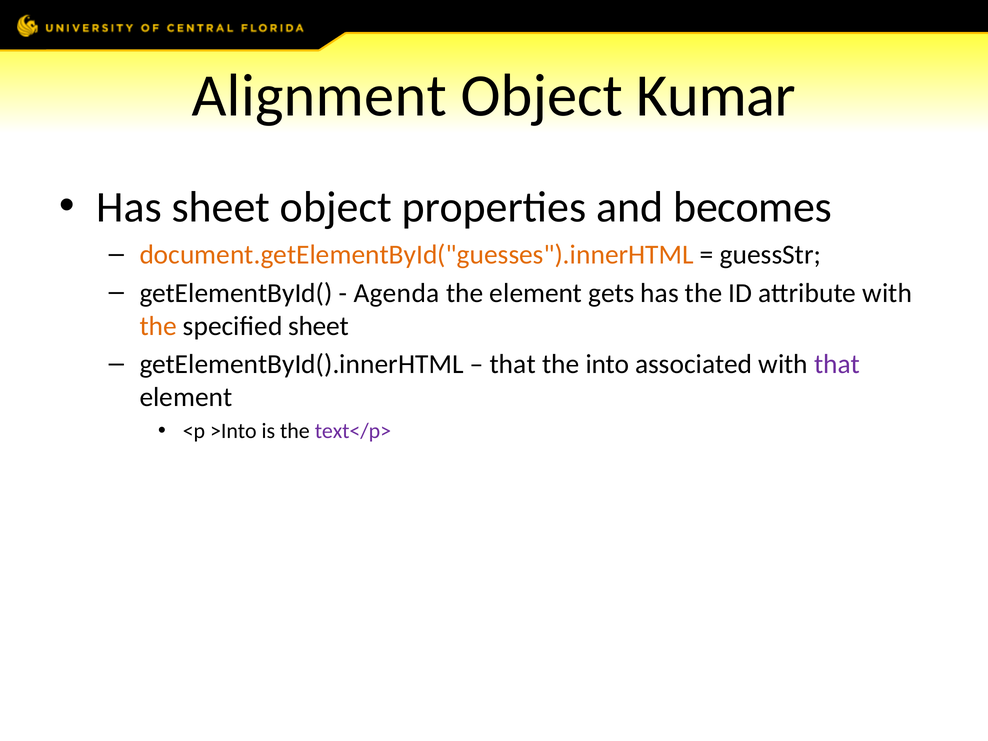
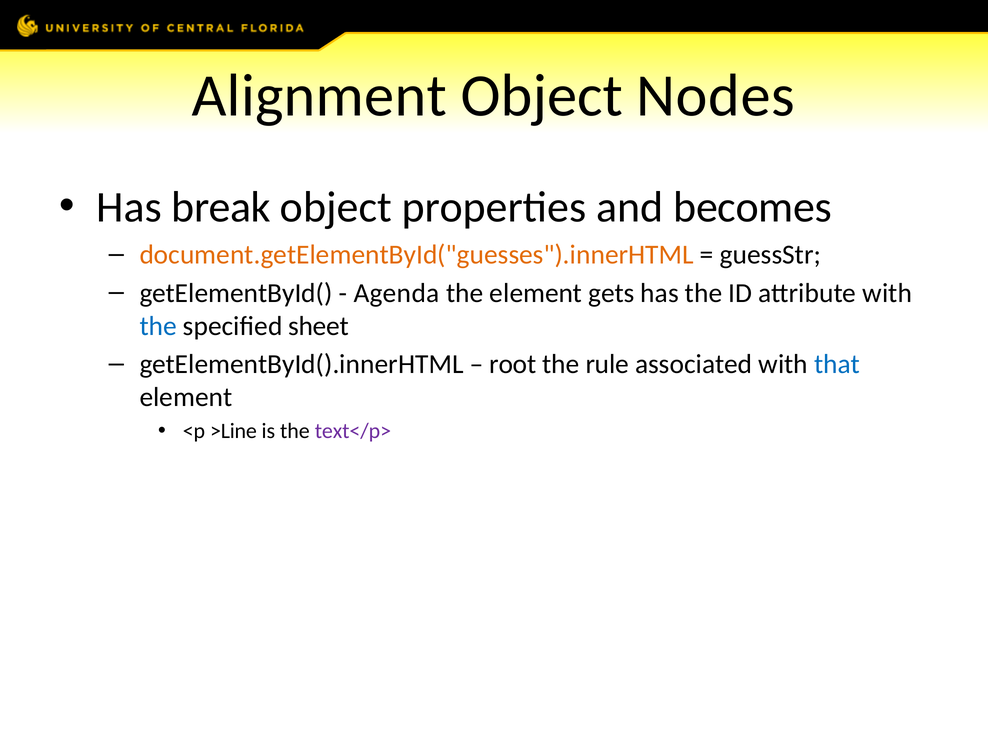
Kumar: Kumar -> Nodes
Has sheet: sheet -> break
the at (158, 326) colour: orange -> blue
that at (513, 364): that -> root
into: into -> rule
that at (837, 364) colour: purple -> blue
>Into: >Into -> >Line
